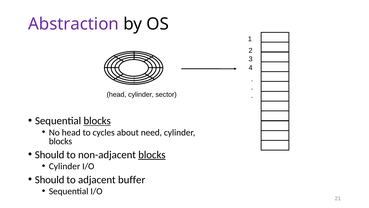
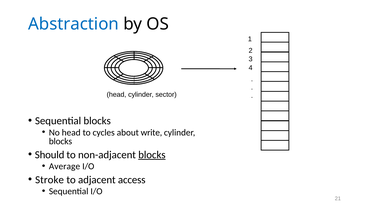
Abstraction colour: purple -> blue
blocks at (97, 121) underline: present -> none
need: need -> write
Cylinder at (65, 166): Cylinder -> Average
Should at (50, 179): Should -> Stroke
buffer: buffer -> access
